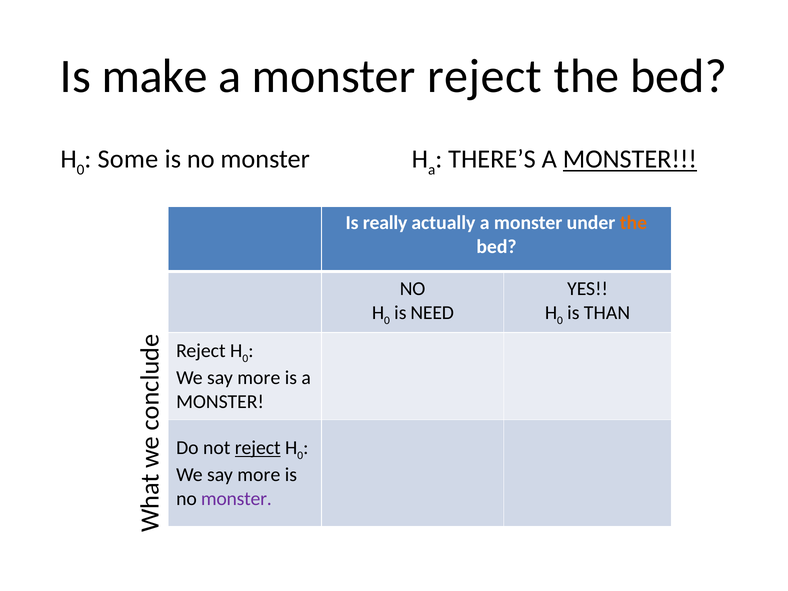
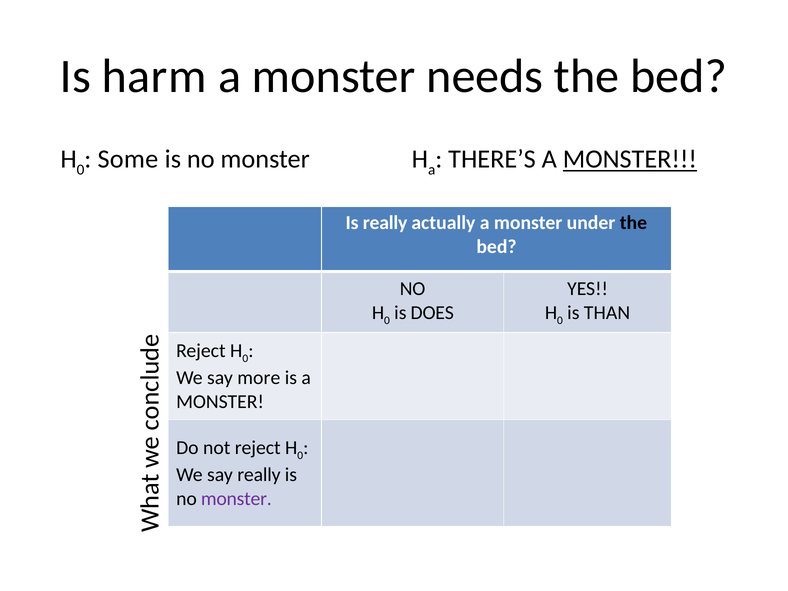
make: make -> harm
monster reject: reject -> needs
the at (633, 223) colour: orange -> black
NEED: NEED -> DOES
reject at (258, 448) underline: present -> none
more at (259, 475): more -> really
